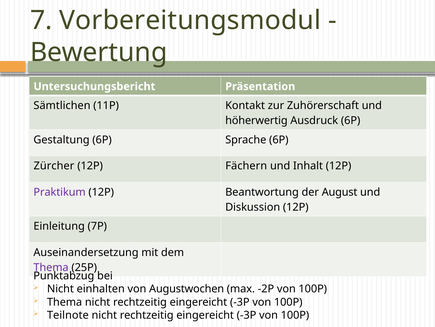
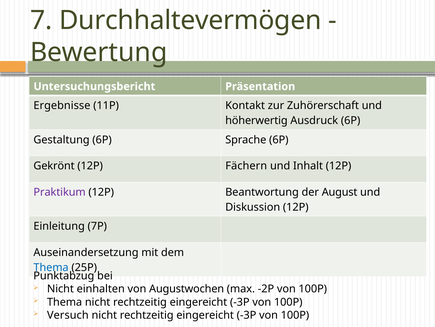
Vorbereitungsmodul: Vorbereitungsmodul -> Durchhaltevermögen
Sämtlichen: Sämtlichen -> Ergebnisse
Zürcher: Zürcher -> Gekrönt
Thema at (51, 267) colour: purple -> blue
Teilnote: Teilnote -> Versuch
